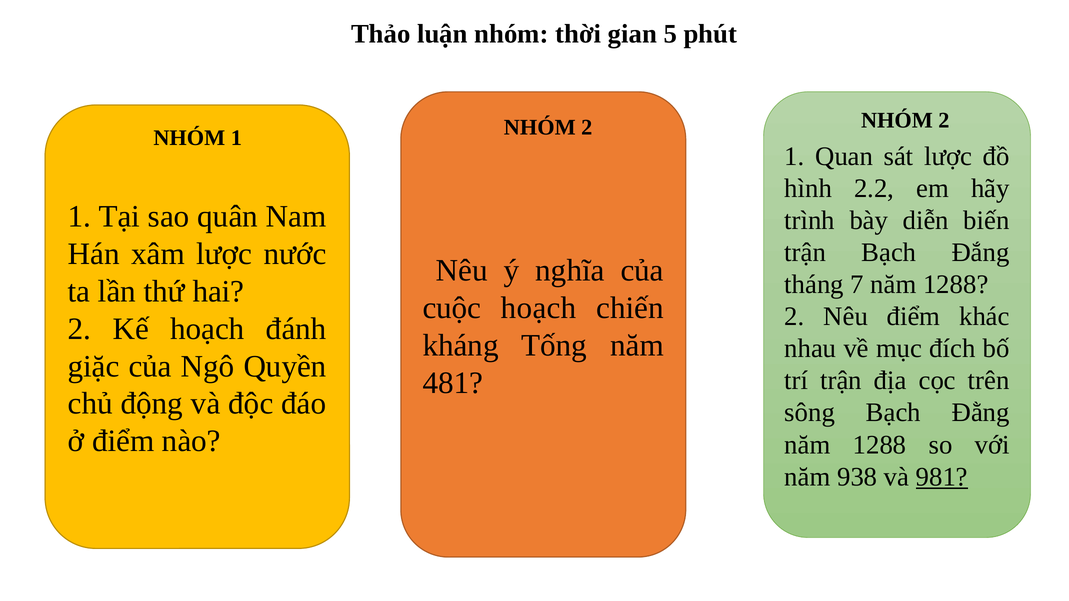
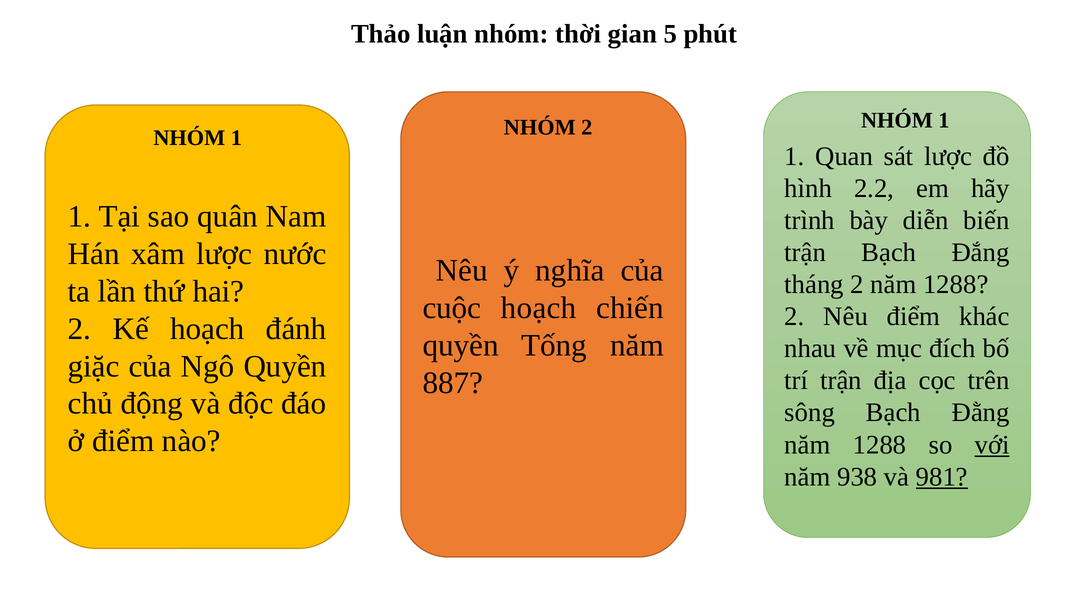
2 NHÓM 2: 2 -> 1
tháng 7: 7 -> 2
kháng at (461, 345): kháng -> quyền
481: 481 -> 887
với underline: none -> present
